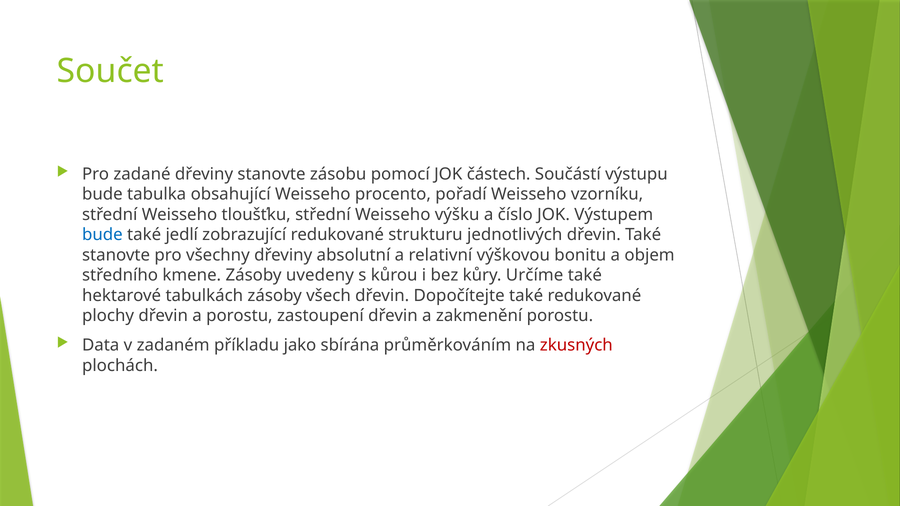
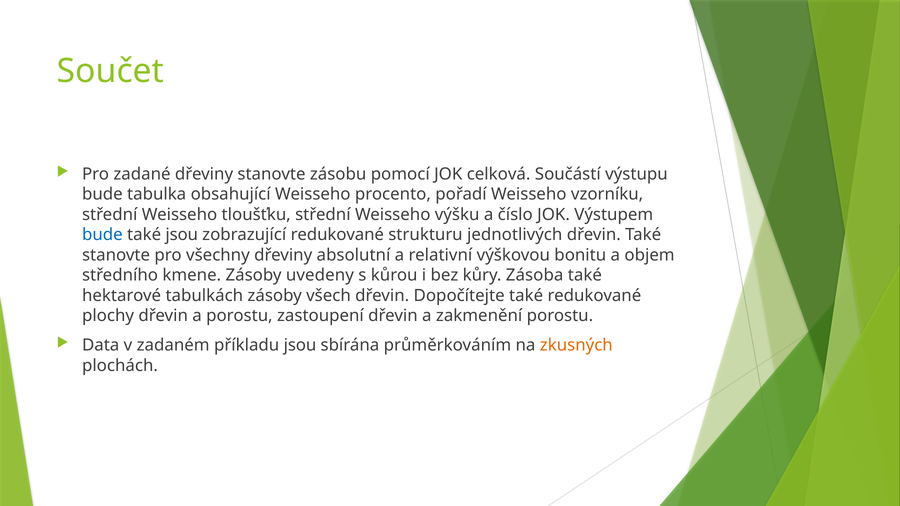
částech: částech -> celková
také jedlí: jedlí -> jsou
Určíme: Určíme -> Zásoba
příkladu jako: jako -> jsou
zkusných colour: red -> orange
